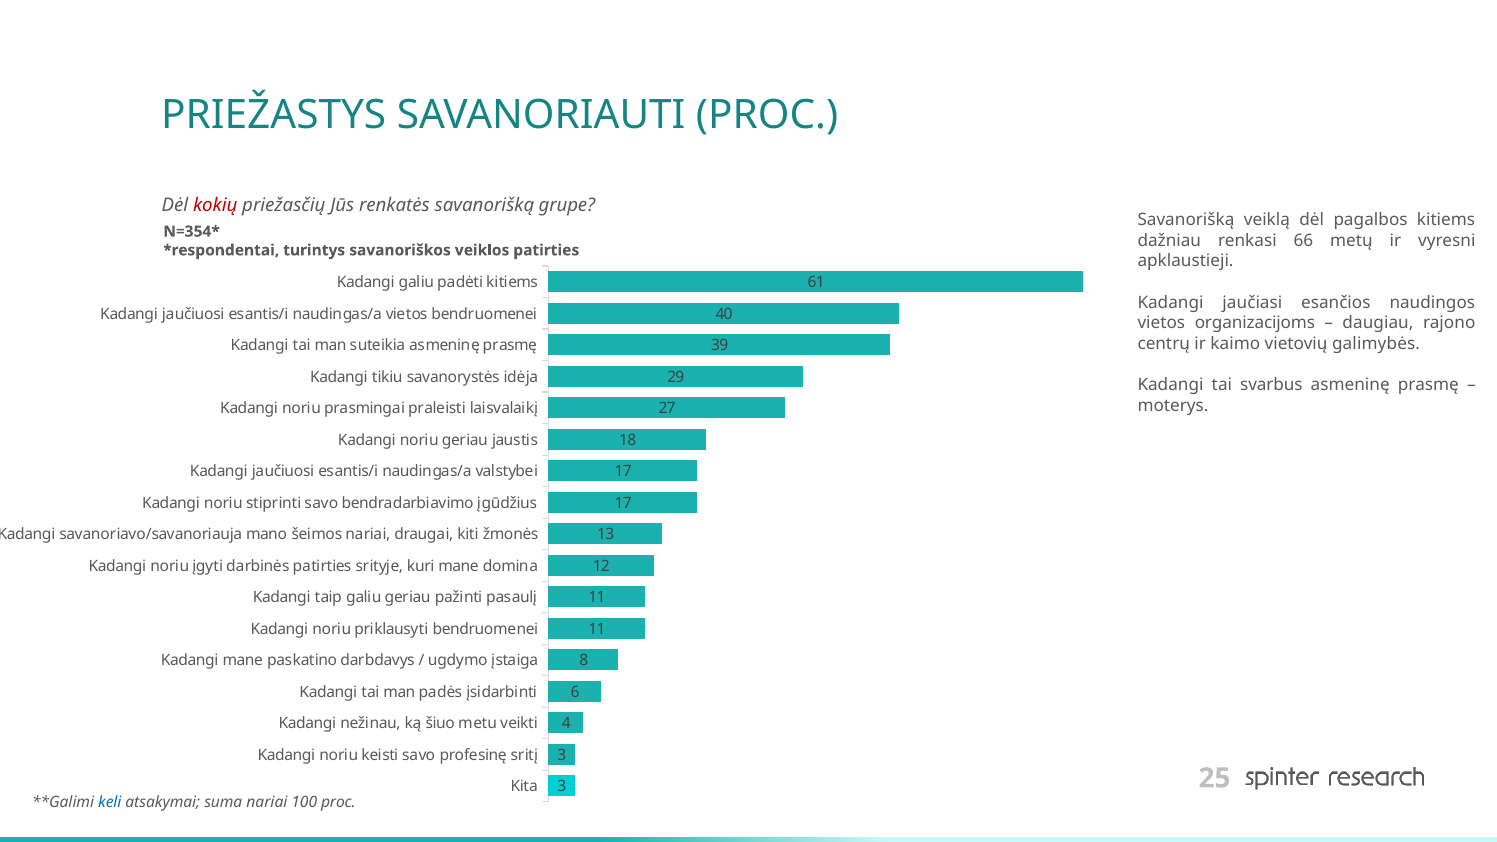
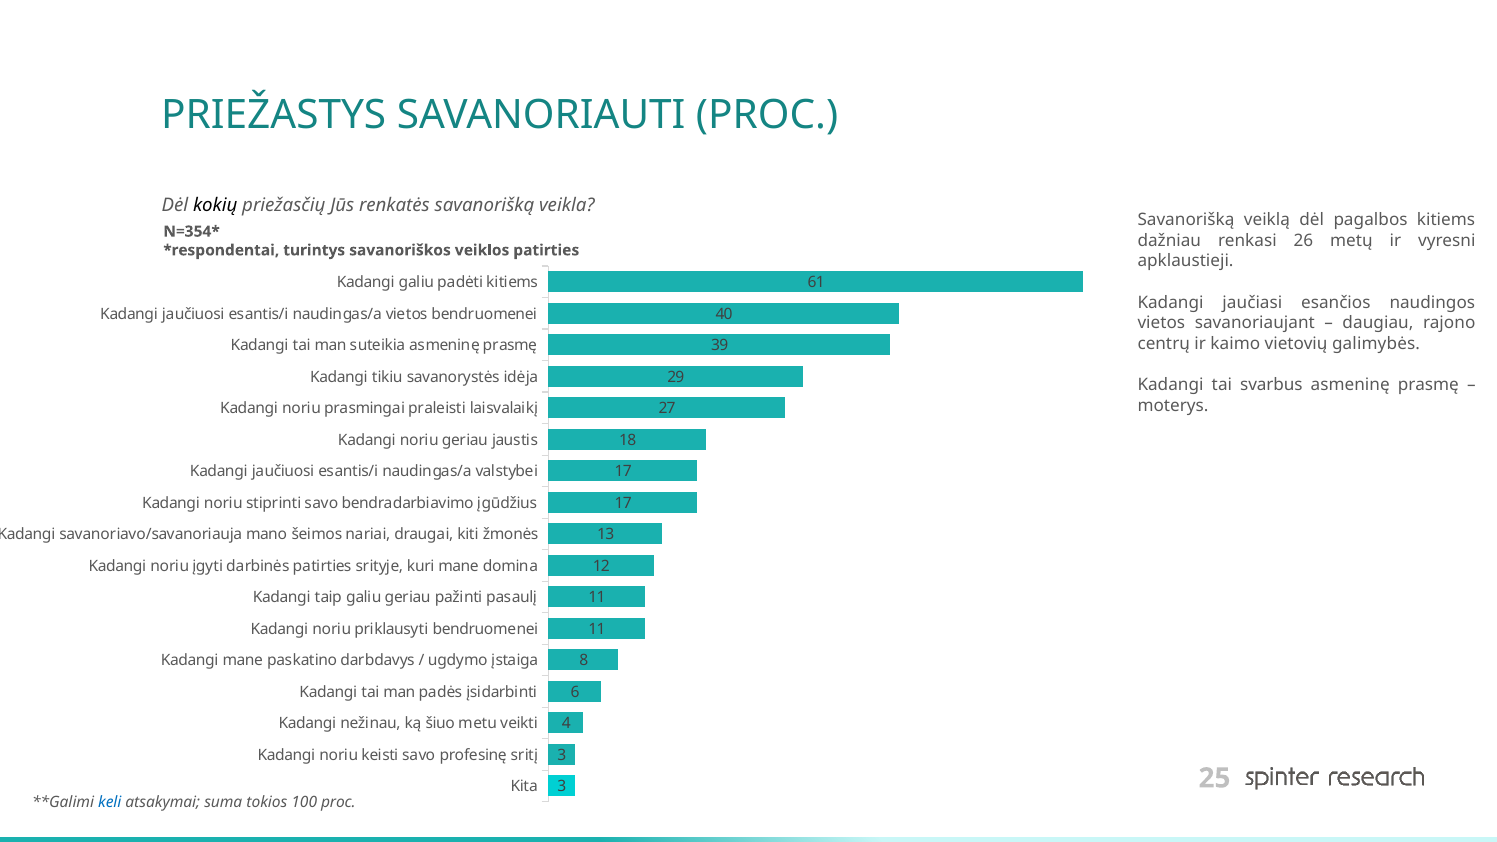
kokių colour: red -> black
grupe: grupe -> veikla
66: 66 -> 26
organizacijoms: organizacijoms -> savanoriaujant
suma nariai: nariai -> tokios
